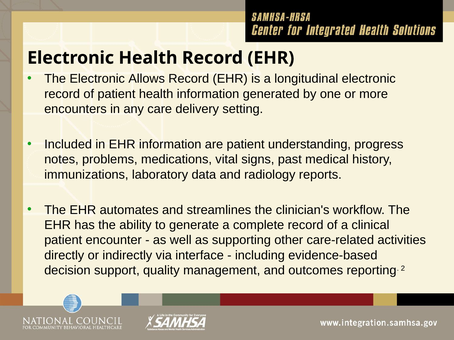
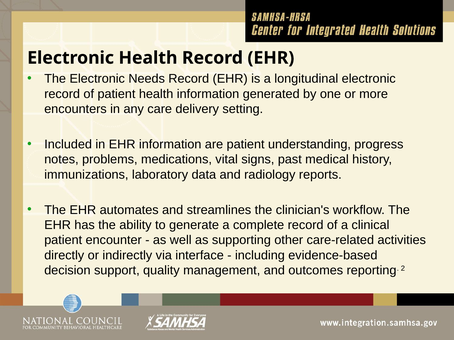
Allows: Allows -> Needs
